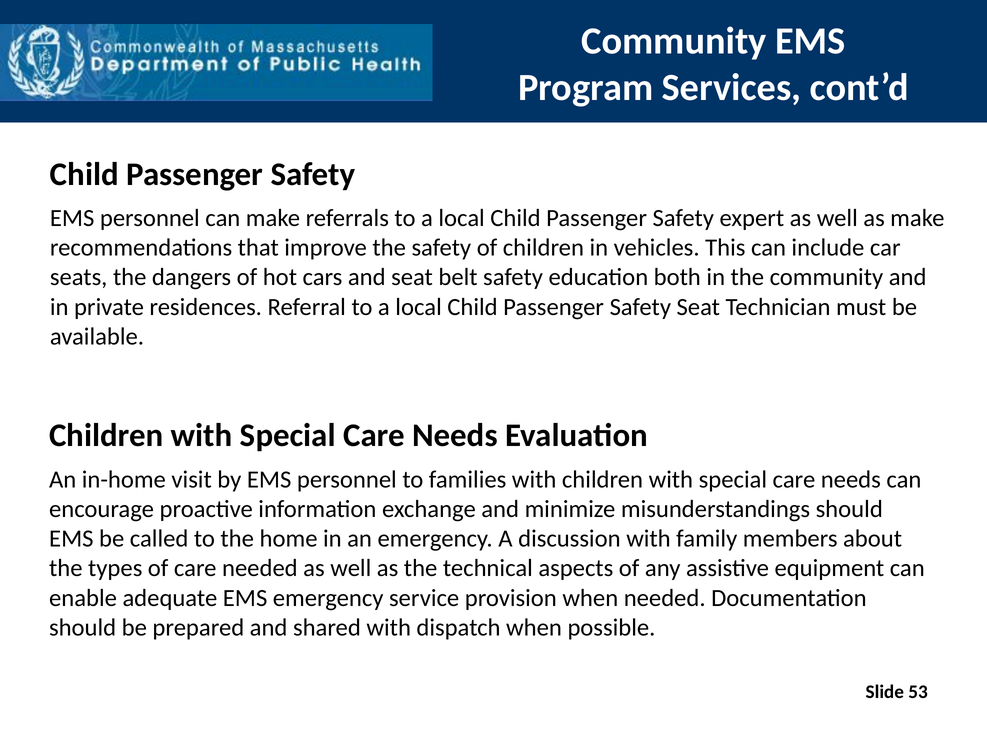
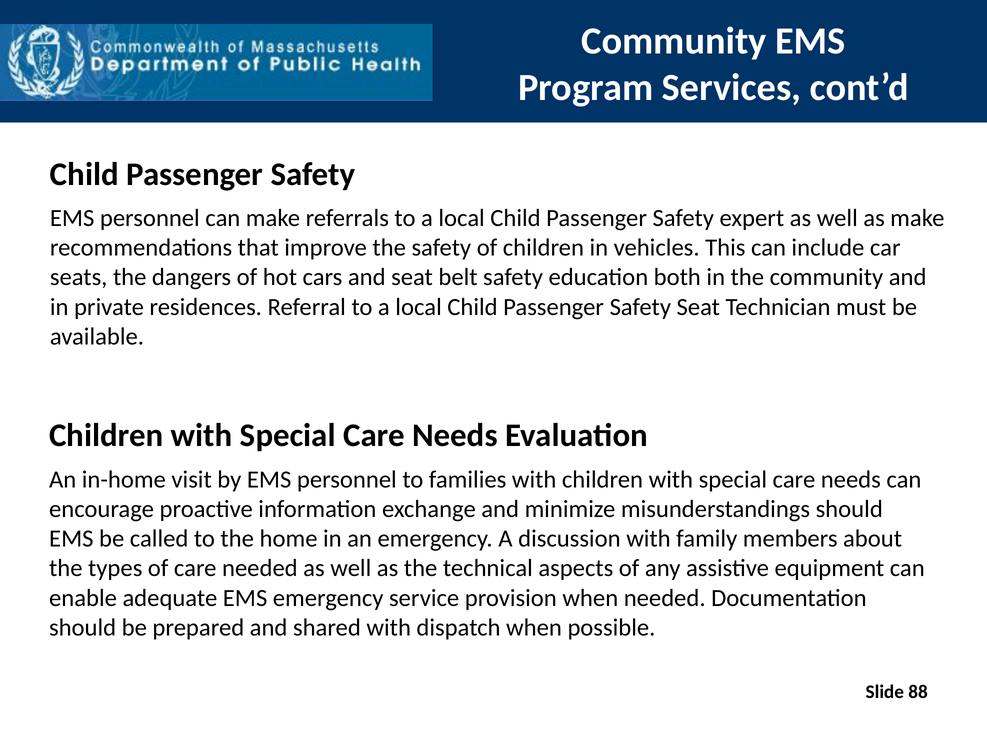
53: 53 -> 88
